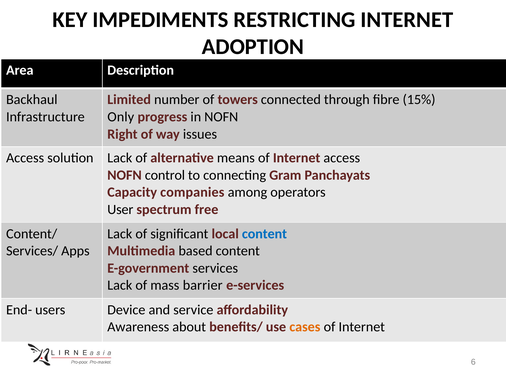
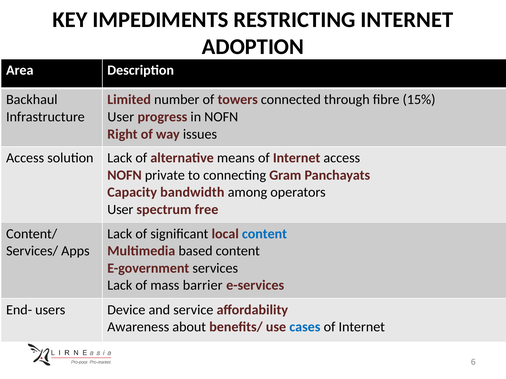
Only at (121, 117): Only -> User
control: control -> private
companies: companies -> bandwidth
cases colour: orange -> blue
